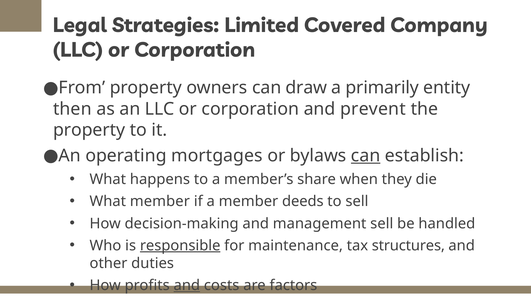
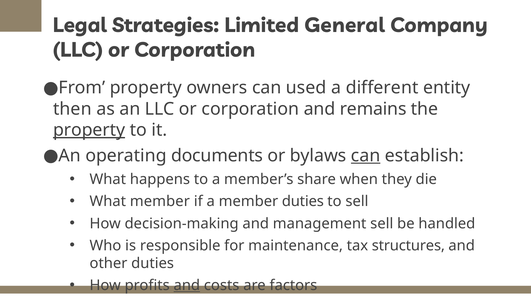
Covered: Covered -> General
draw: draw -> used
primarily: primarily -> different
prevent: prevent -> remains
property at (89, 130) underline: none -> present
mortgages: mortgages -> documents
member deeds: deeds -> duties
responsible underline: present -> none
